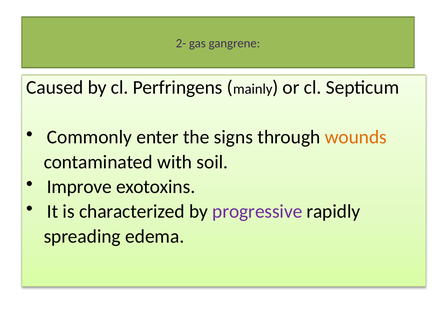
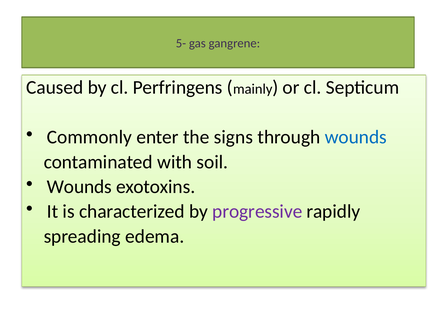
2-: 2- -> 5-
wounds at (356, 137) colour: orange -> blue
Improve at (79, 187): Improve -> Wounds
